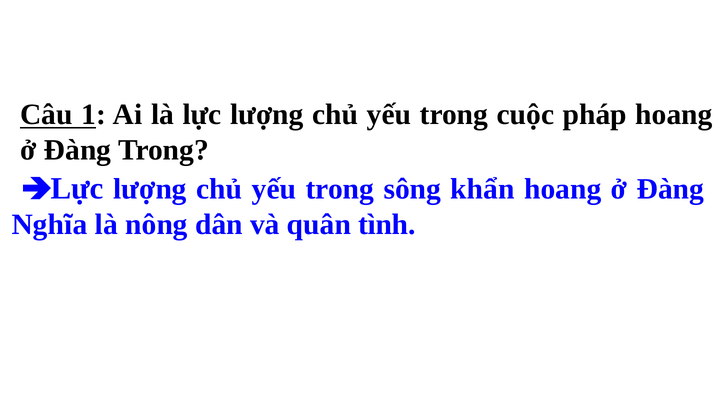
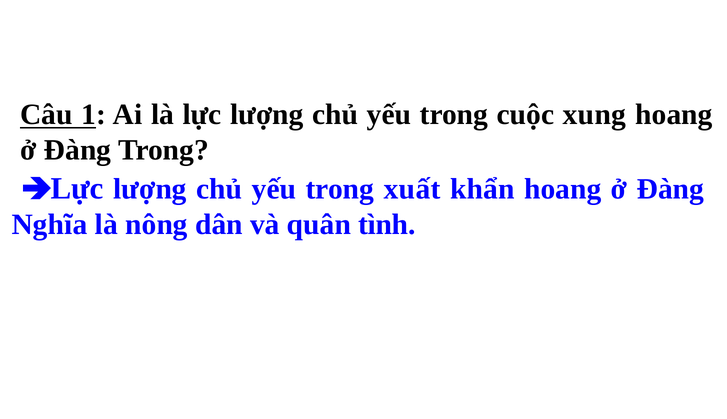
pháp: pháp -> xung
sông: sông -> xuất
